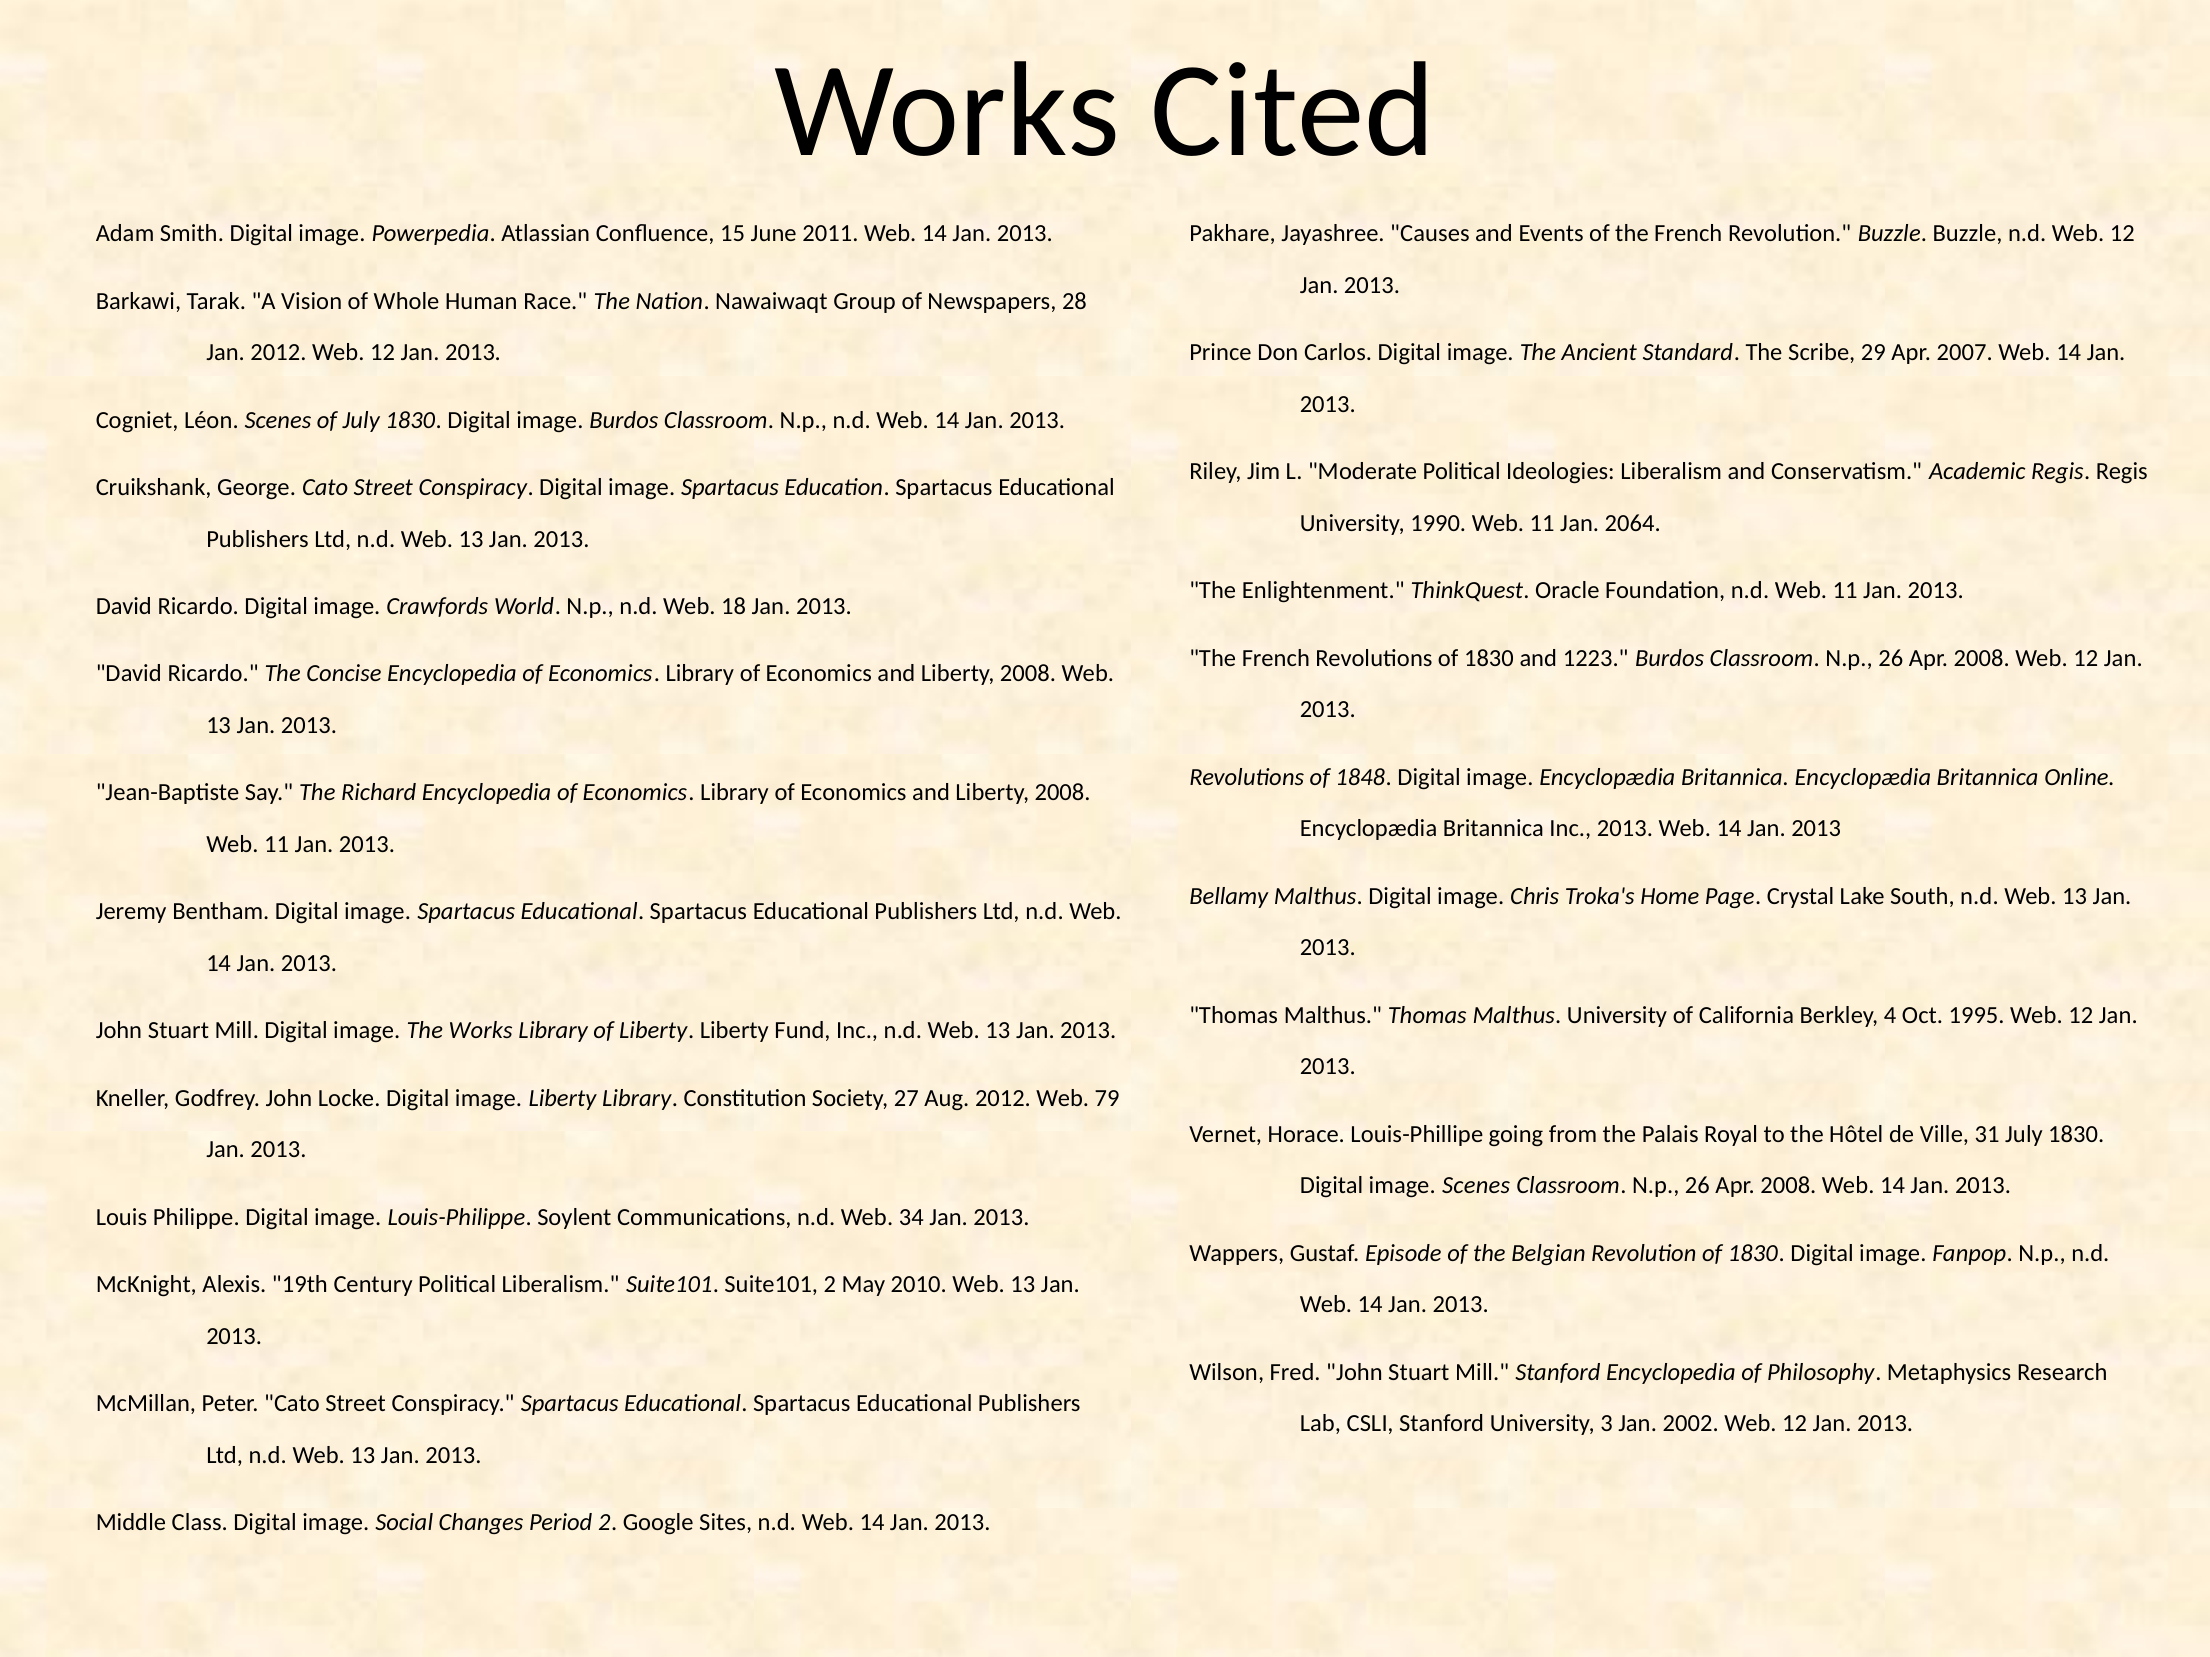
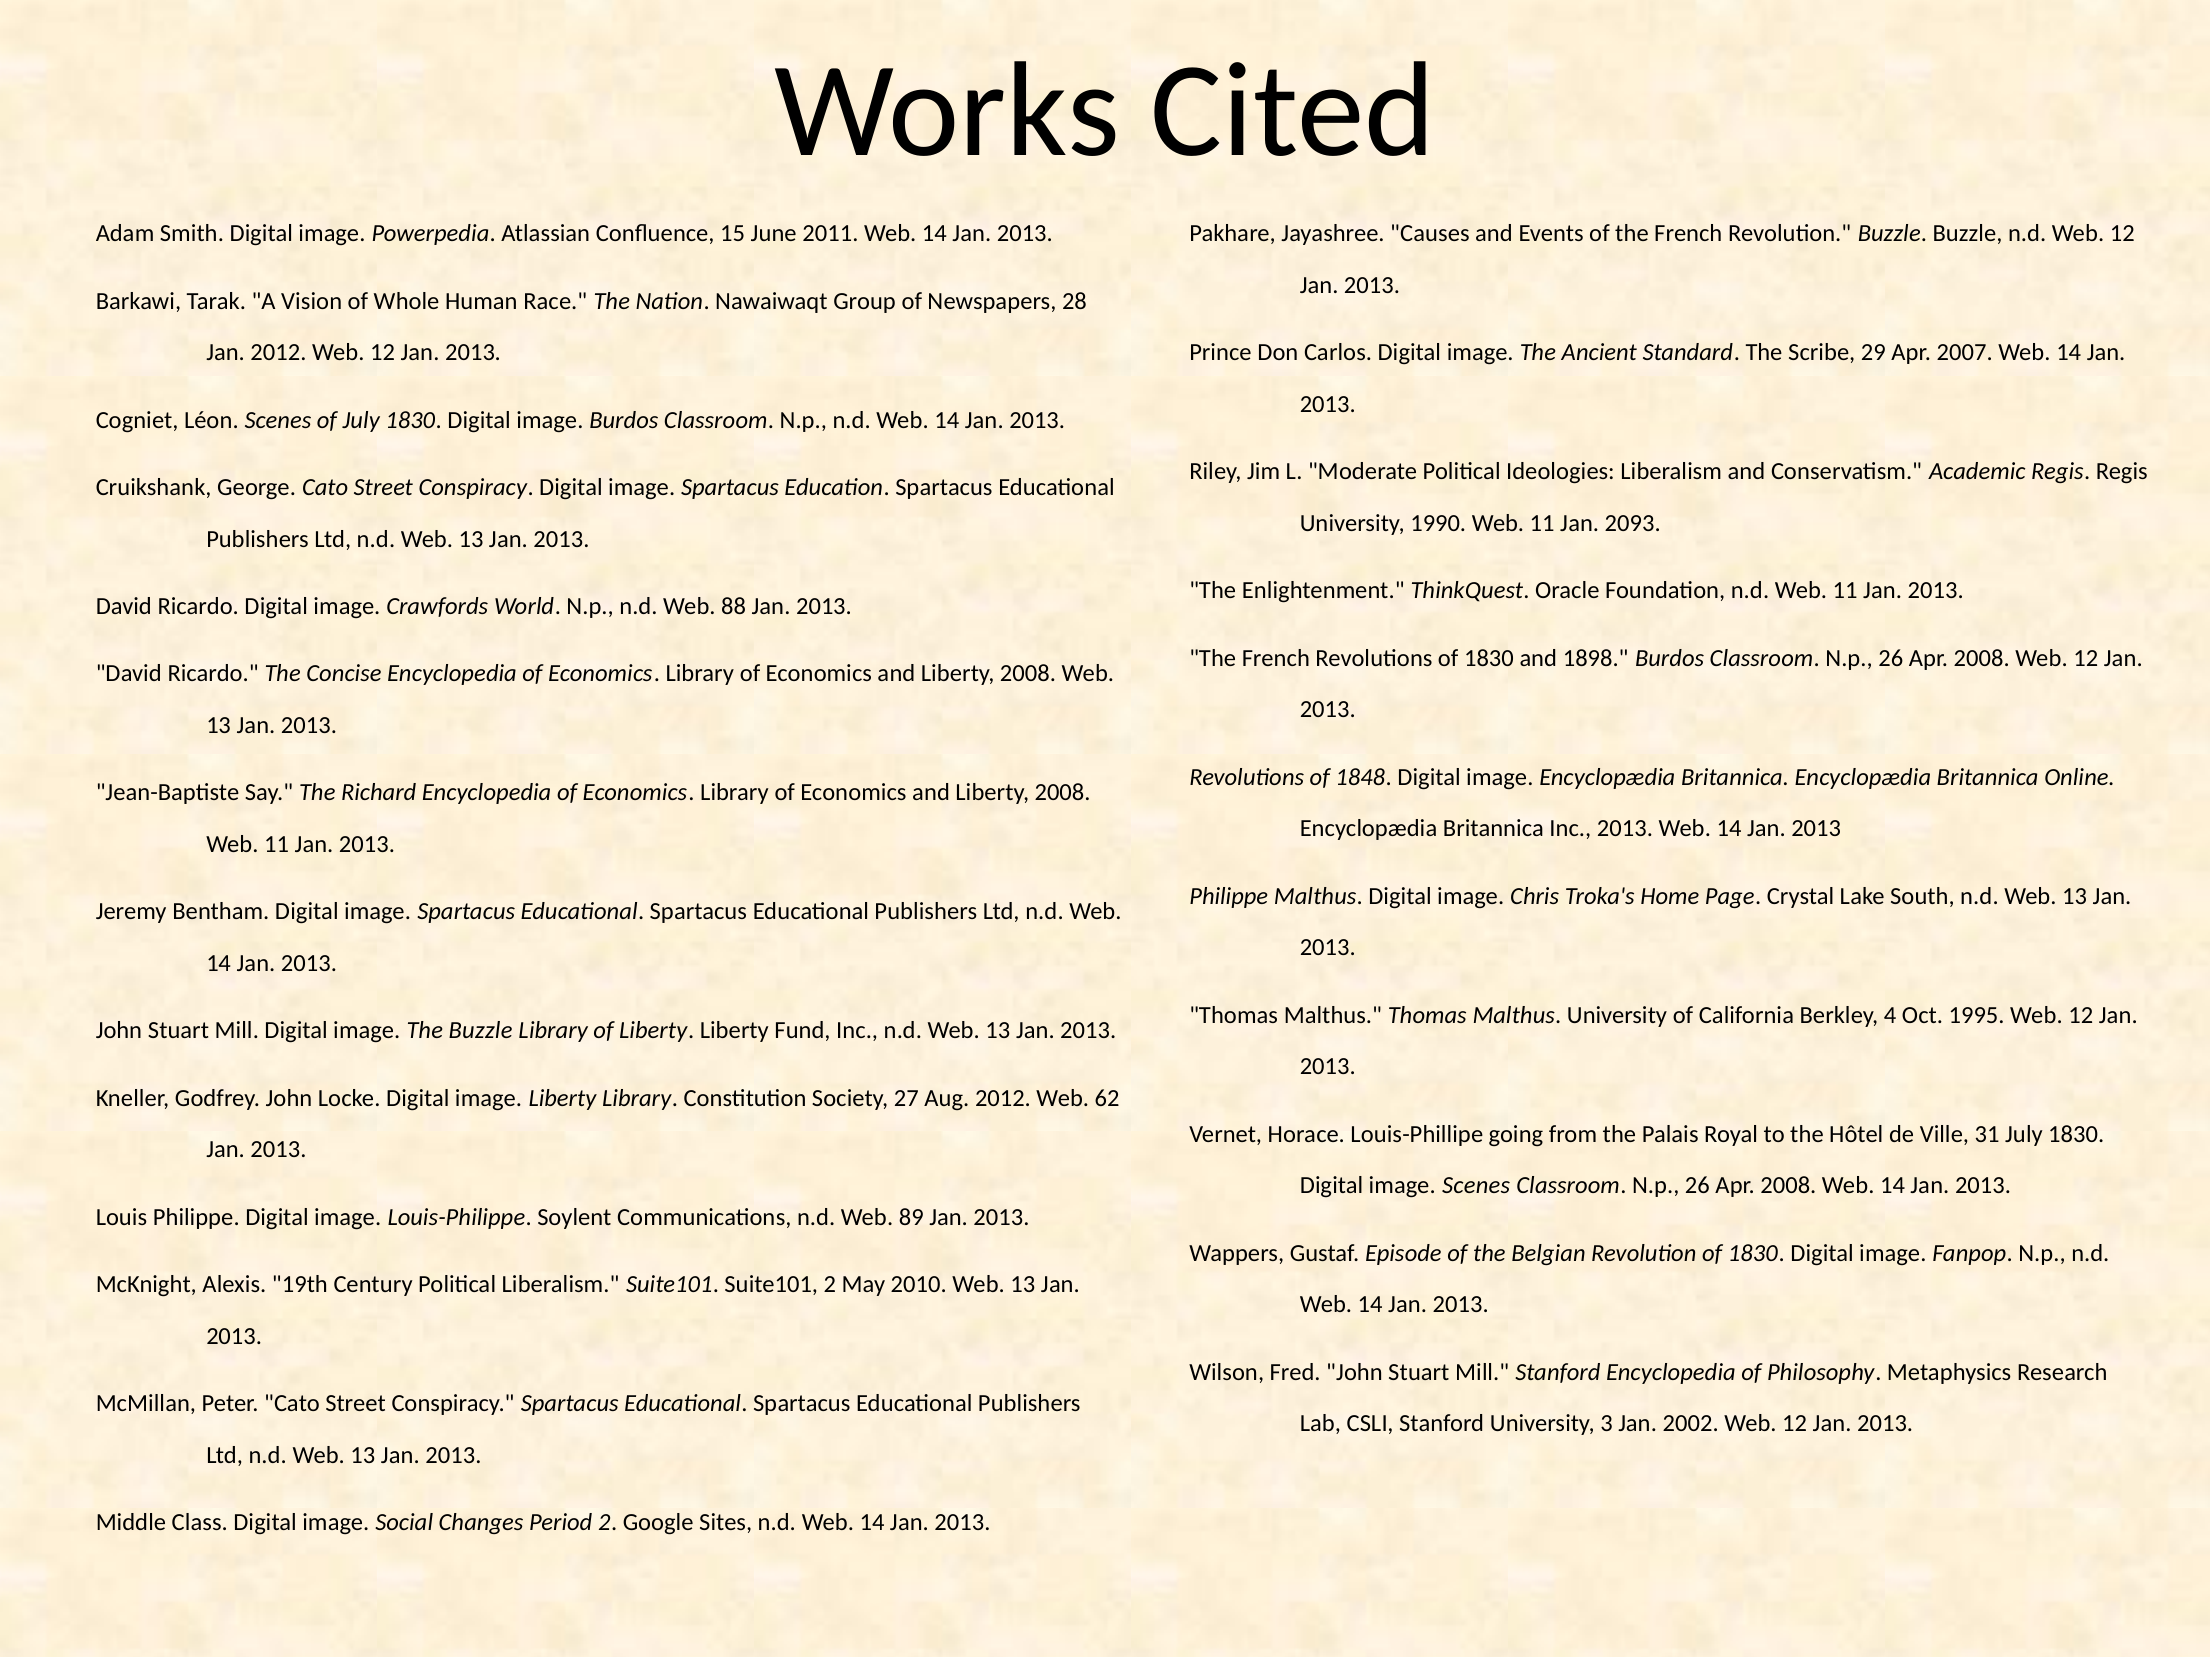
2064: 2064 -> 2093
18: 18 -> 88
1223: 1223 -> 1898
Bellamy at (1229, 896): Bellamy -> Philippe
The Works: Works -> Buzzle
79: 79 -> 62
34: 34 -> 89
